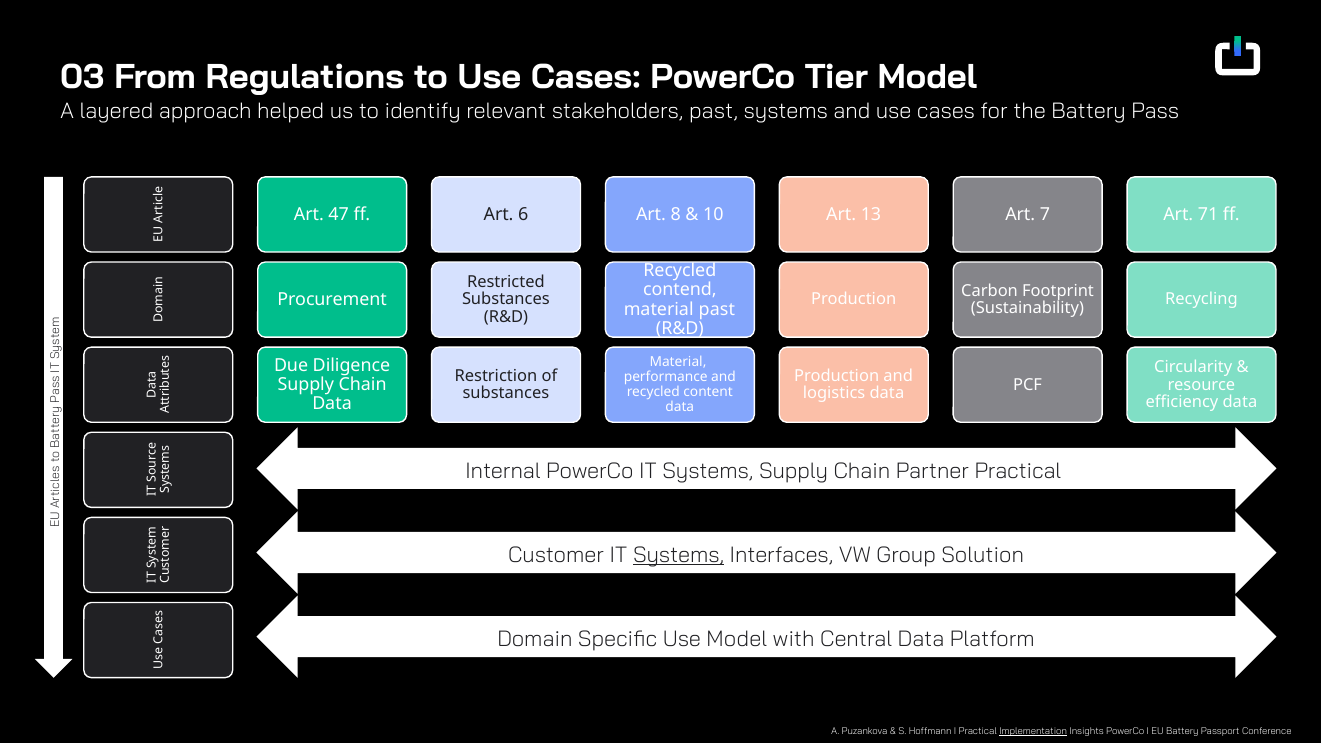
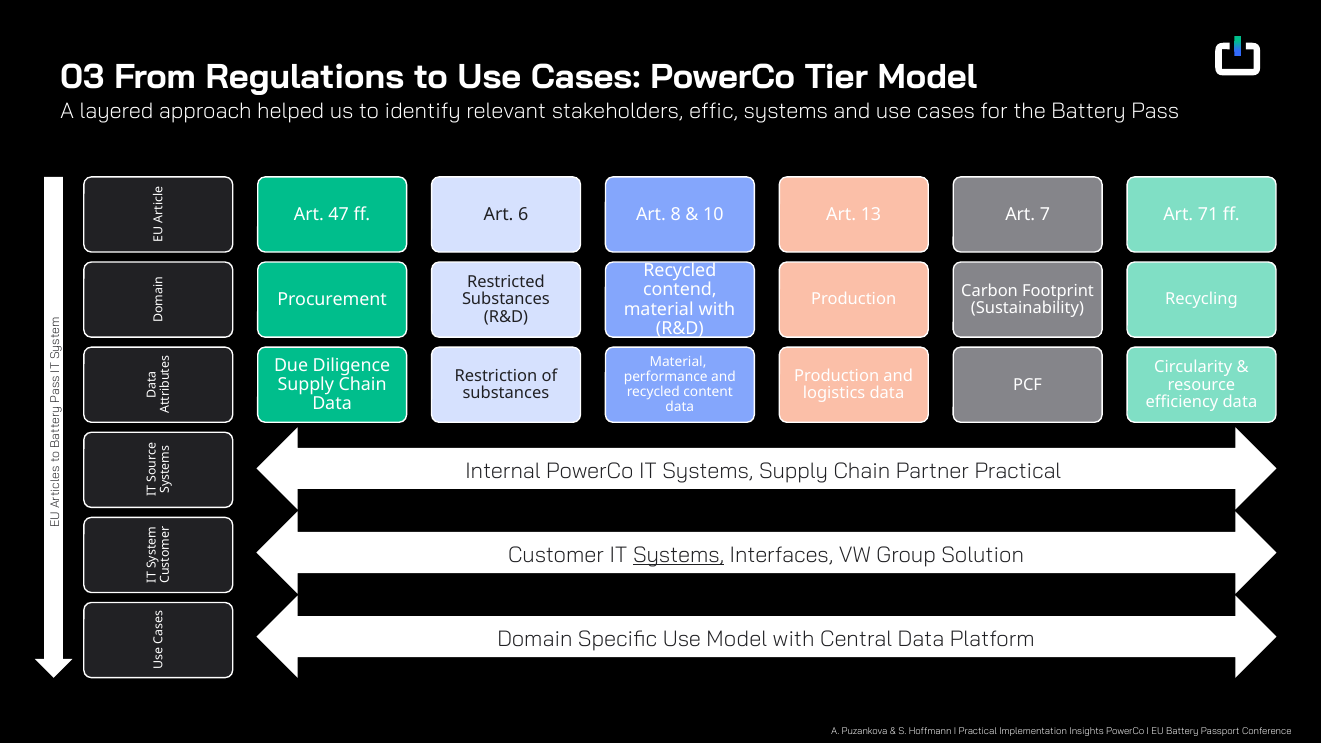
stakeholders past: past -> effic
past at (717, 309): past -> with
Implementation underline: present -> none
